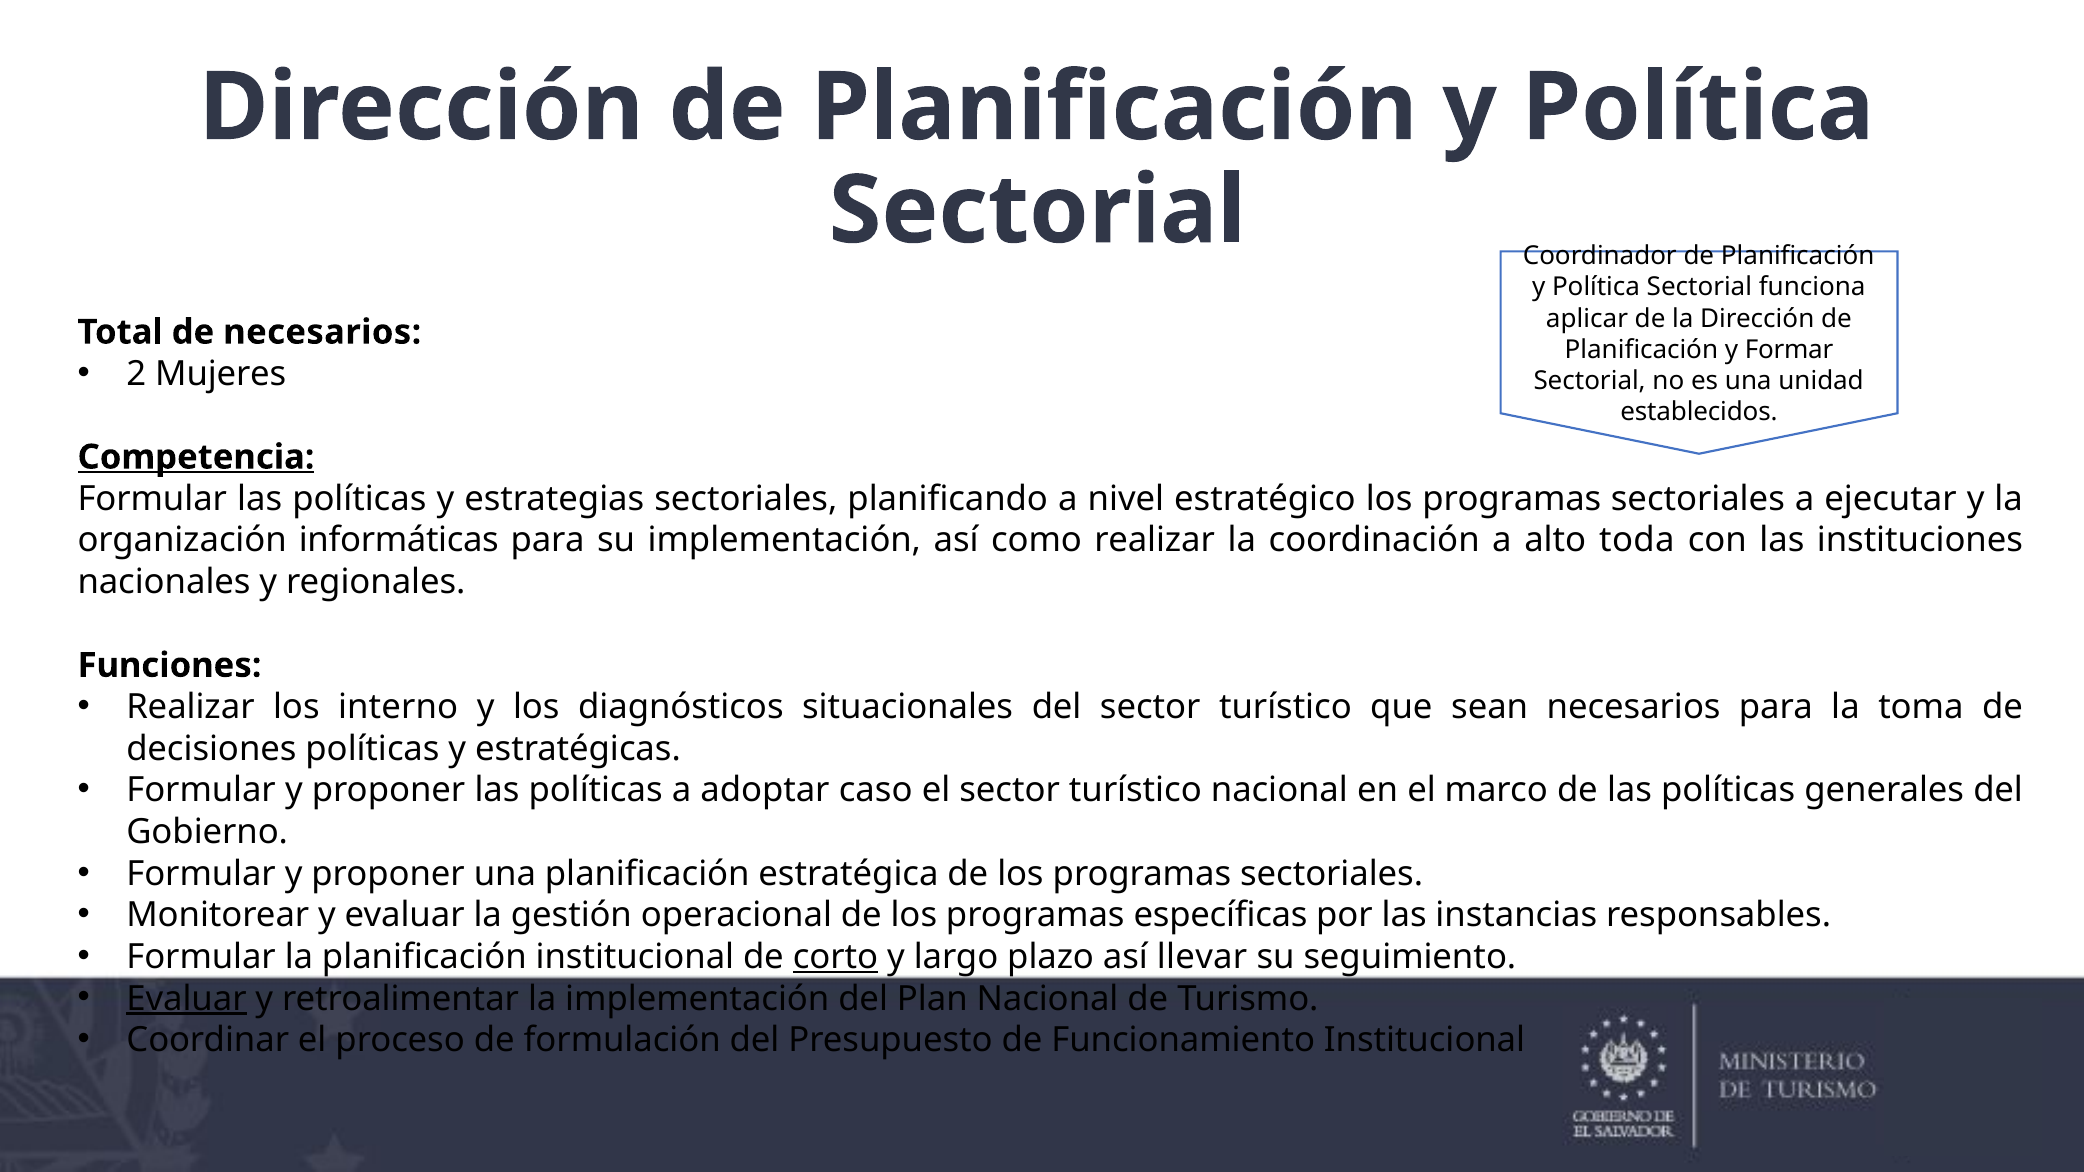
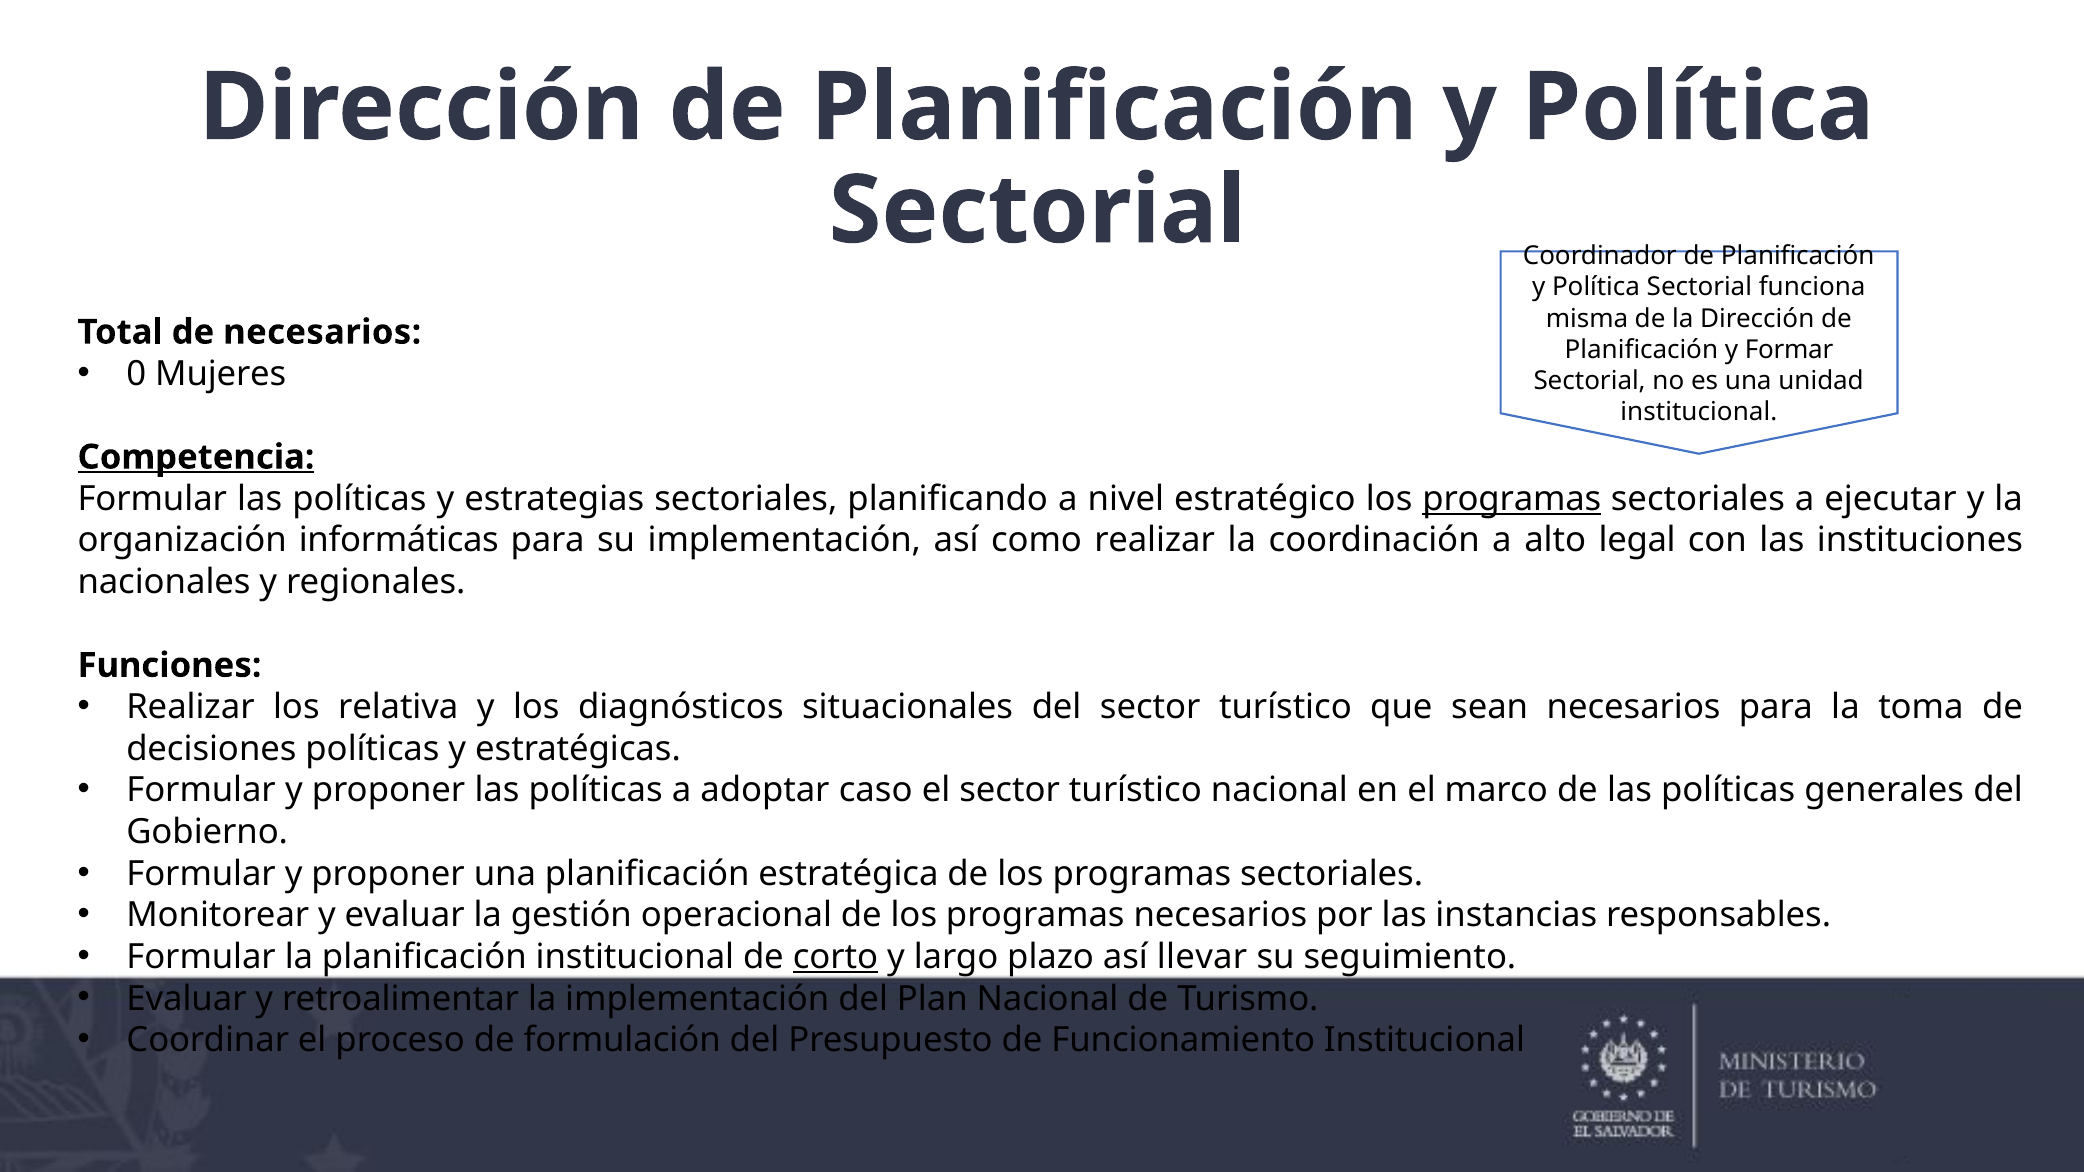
aplicar: aplicar -> misma
2: 2 -> 0
establecidos at (1699, 412): establecidos -> institucional
programas at (1512, 499) underline: none -> present
toda: toda -> legal
interno: interno -> relativa
programas específicas: específicas -> necesarios
Evaluar at (186, 999) underline: present -> none
